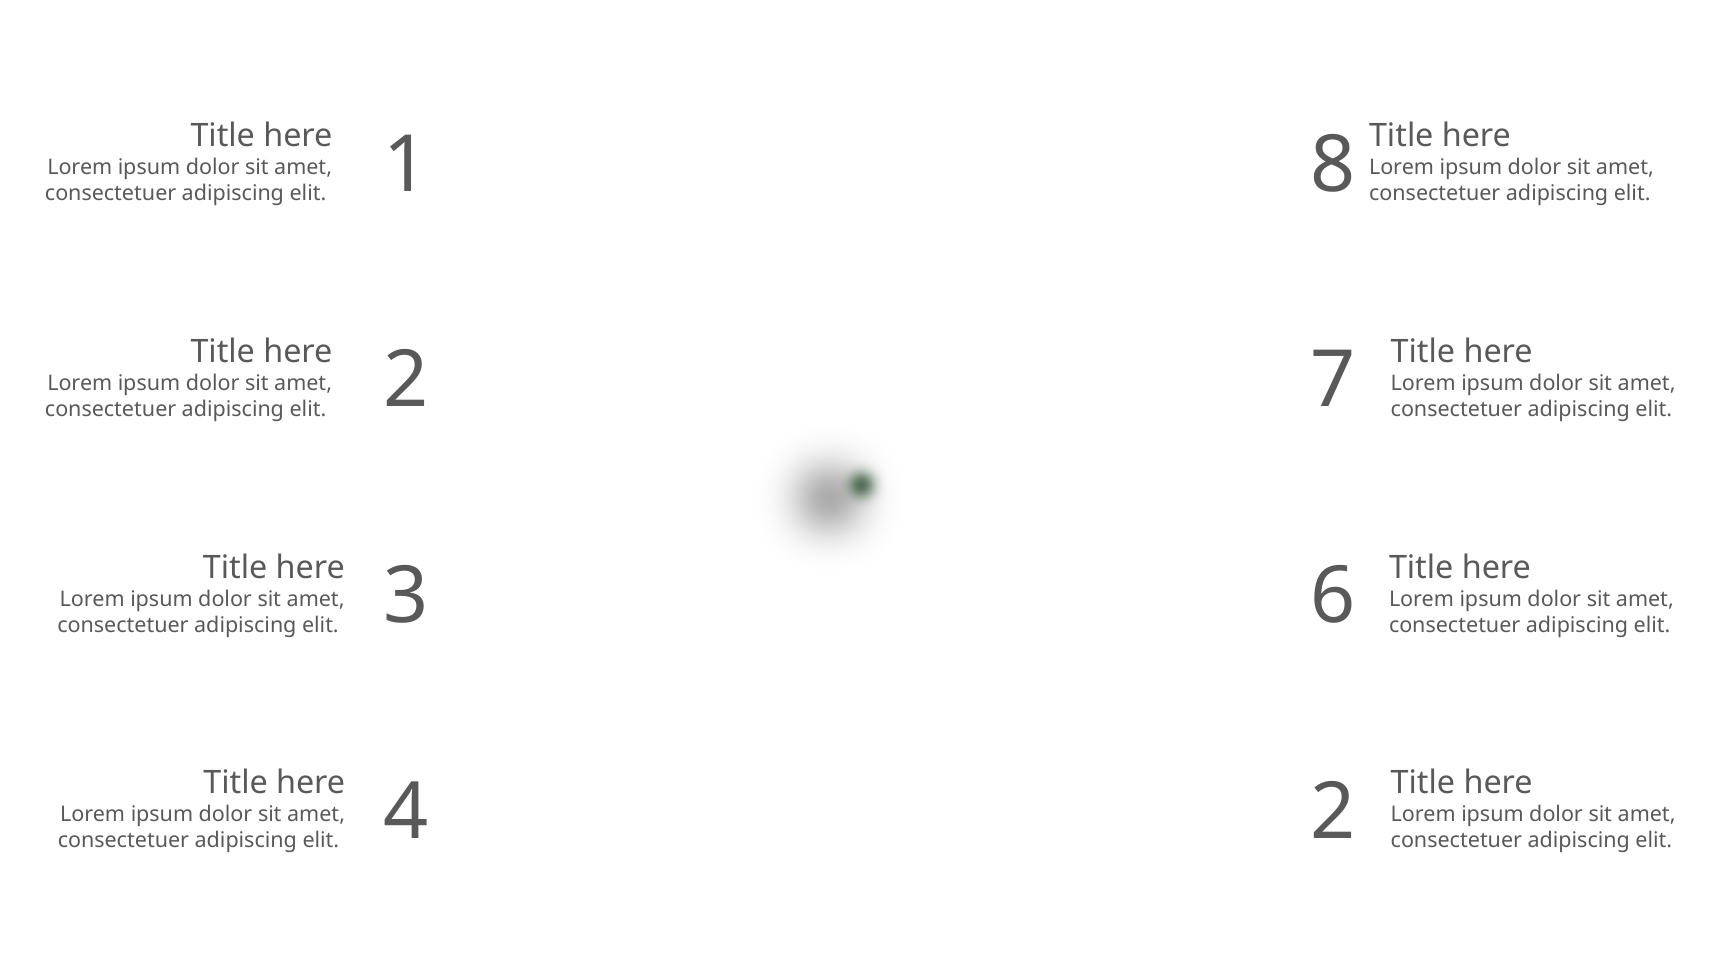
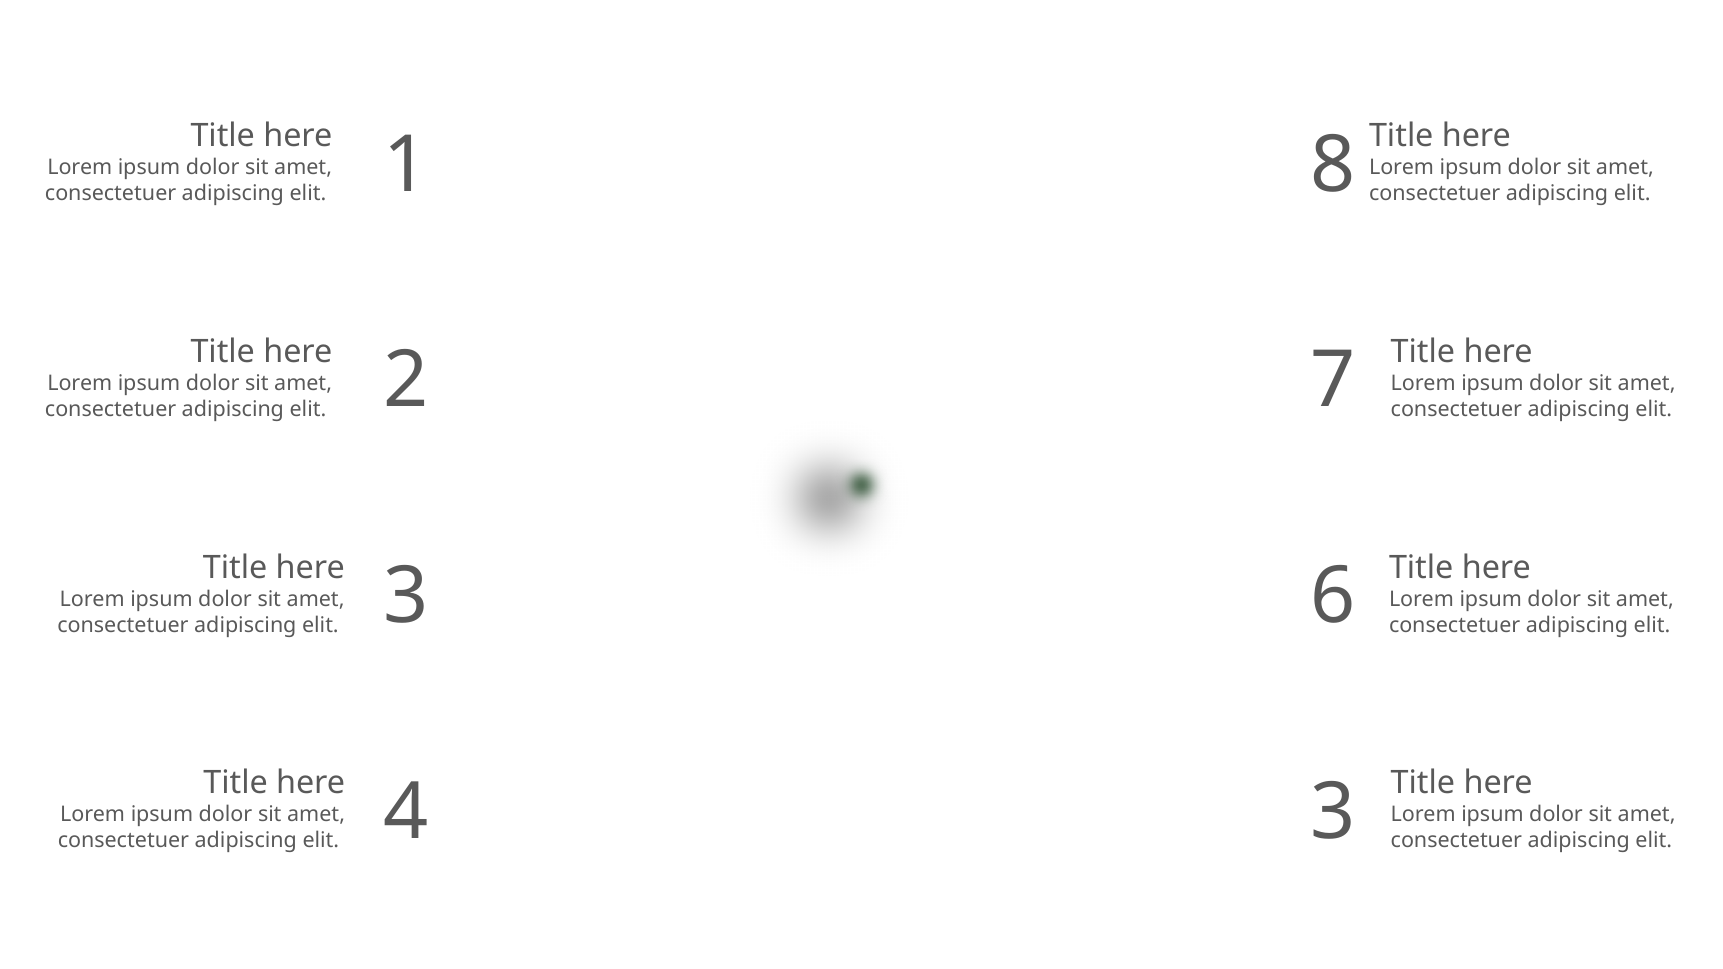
2 at (1333, 812): 2 -> 3
